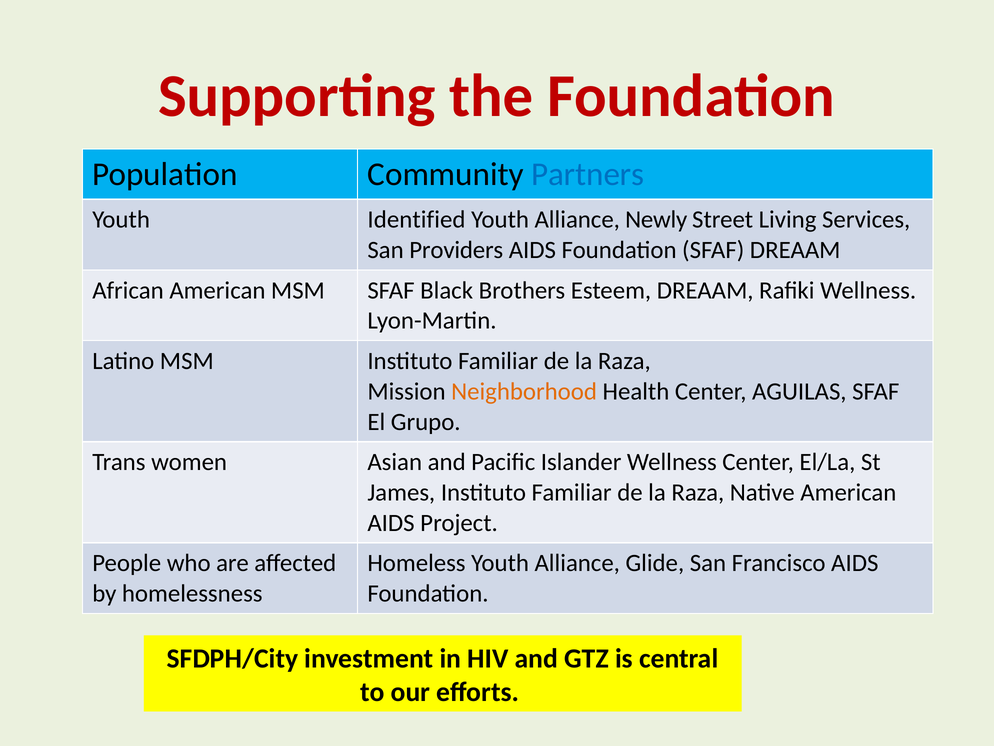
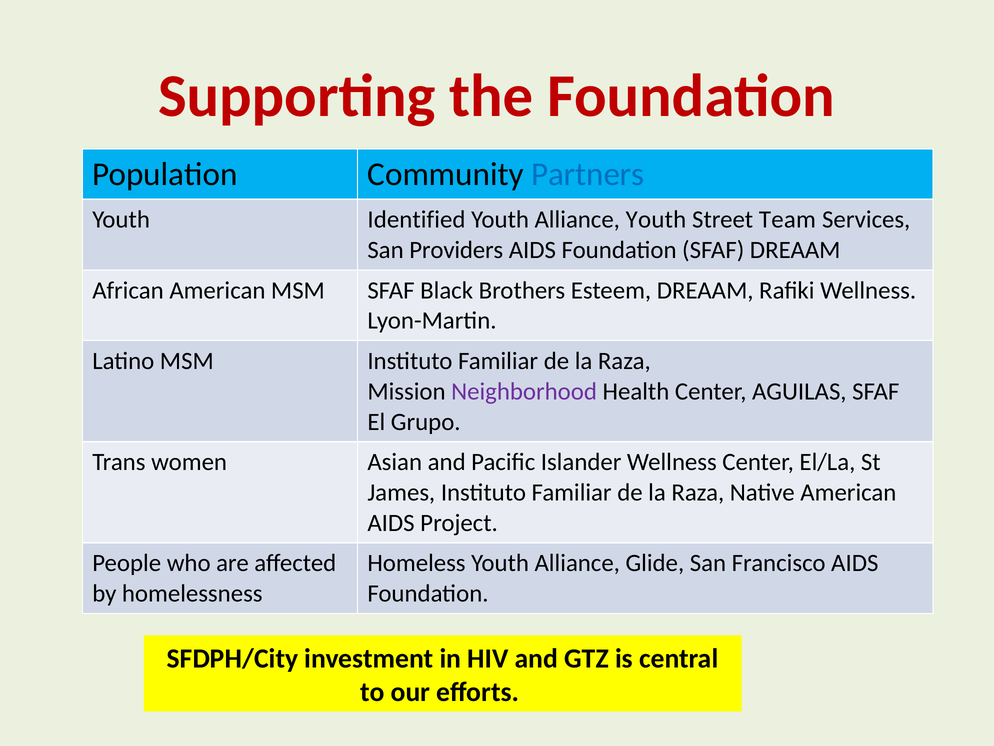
Alliance Newly: Newly -> Youth
Living: Living -> Team
Neighborhood colour: orange -> purple
